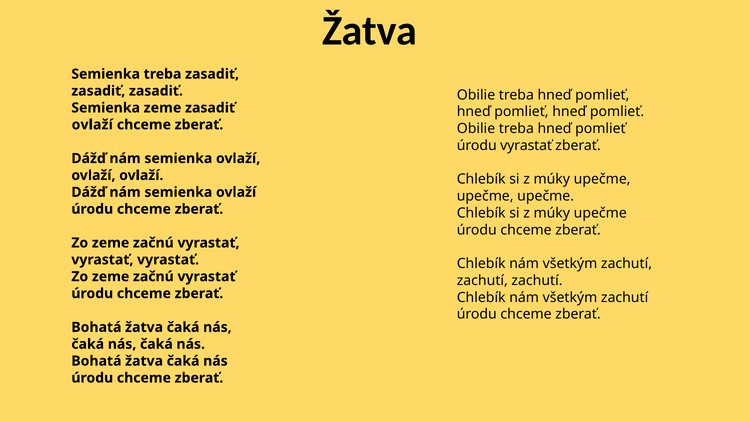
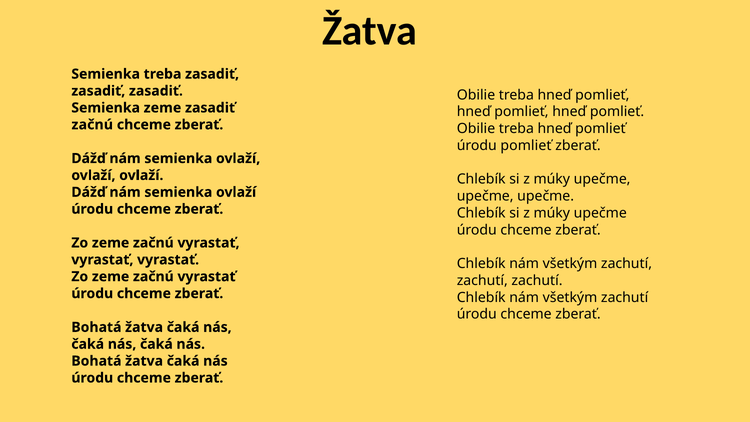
ovlaží at (92, 125): ovlaží -> začnú
úrodu vyrastať: vyrastať -> pomlieť
